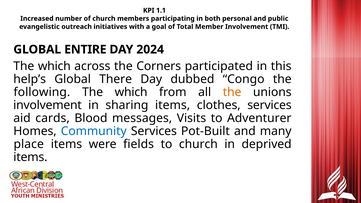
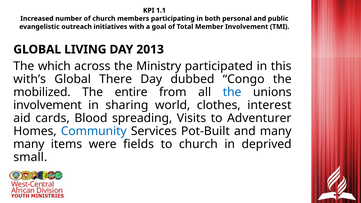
ENTIRE: ENTIRE -> LIVING
2024: 2024 -> 2013
Corners: Corners -> Ministry
help’s: help’s -> with’s
following: following -> mobilized
which at (131, 92): which -> entire
the at (232, 92) colour: orange -> blue
sharing items: items -> world
clothes services: services -> interest
messages: messages -> spreading
place at (29, 144): place -> many
items at (30, 157): items -> small
